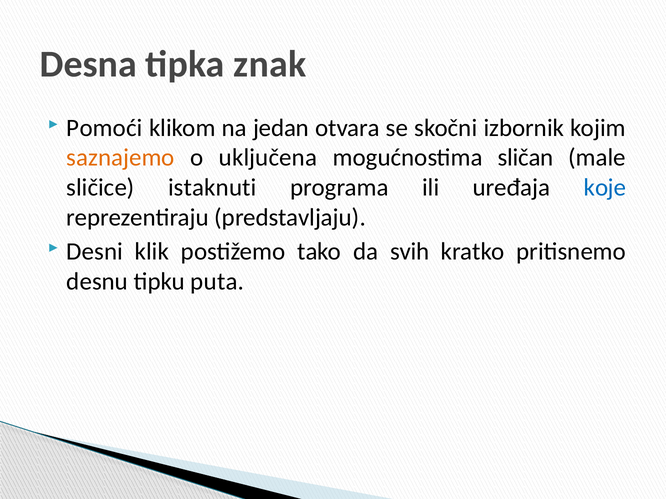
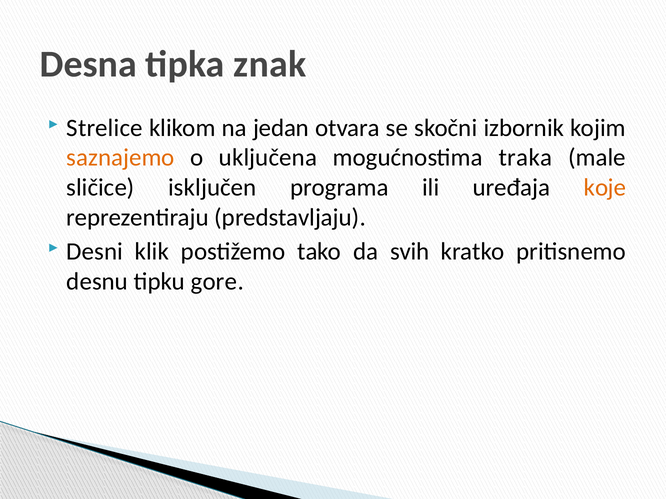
Pomoći: Pomoći -> Strelice
sličan: sličan -> traka
istaknuti: istaknuti -> isključen
koje colour: blue -> orange
puta: puta -> gore
